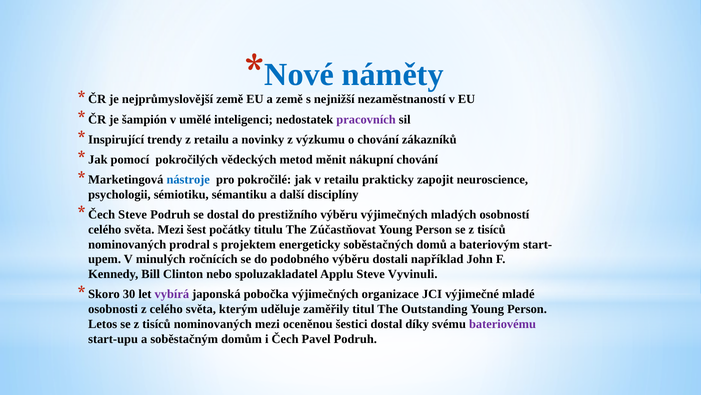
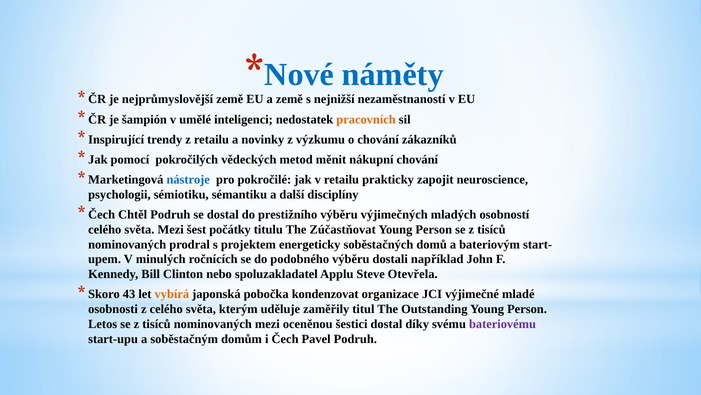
pracovních colour: purple -> orange
Steve at (133, 214): Steve -> Chtěl
Vyvinuli: Vyvinuli -> Otevřela
30: 30 -> 43
vybírá colour: purple -> orange
pobočka výjimečných: výjimečných -> kondenzovat
